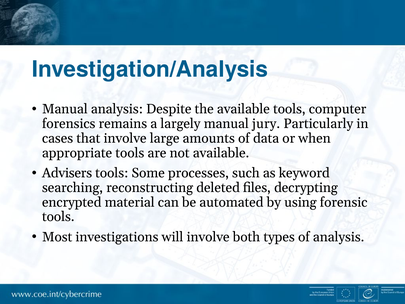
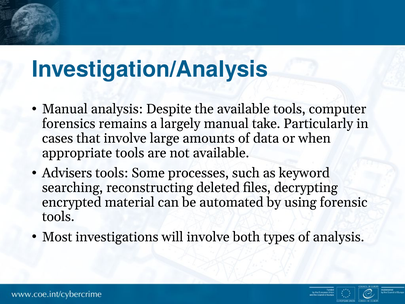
jury: jury -> take
